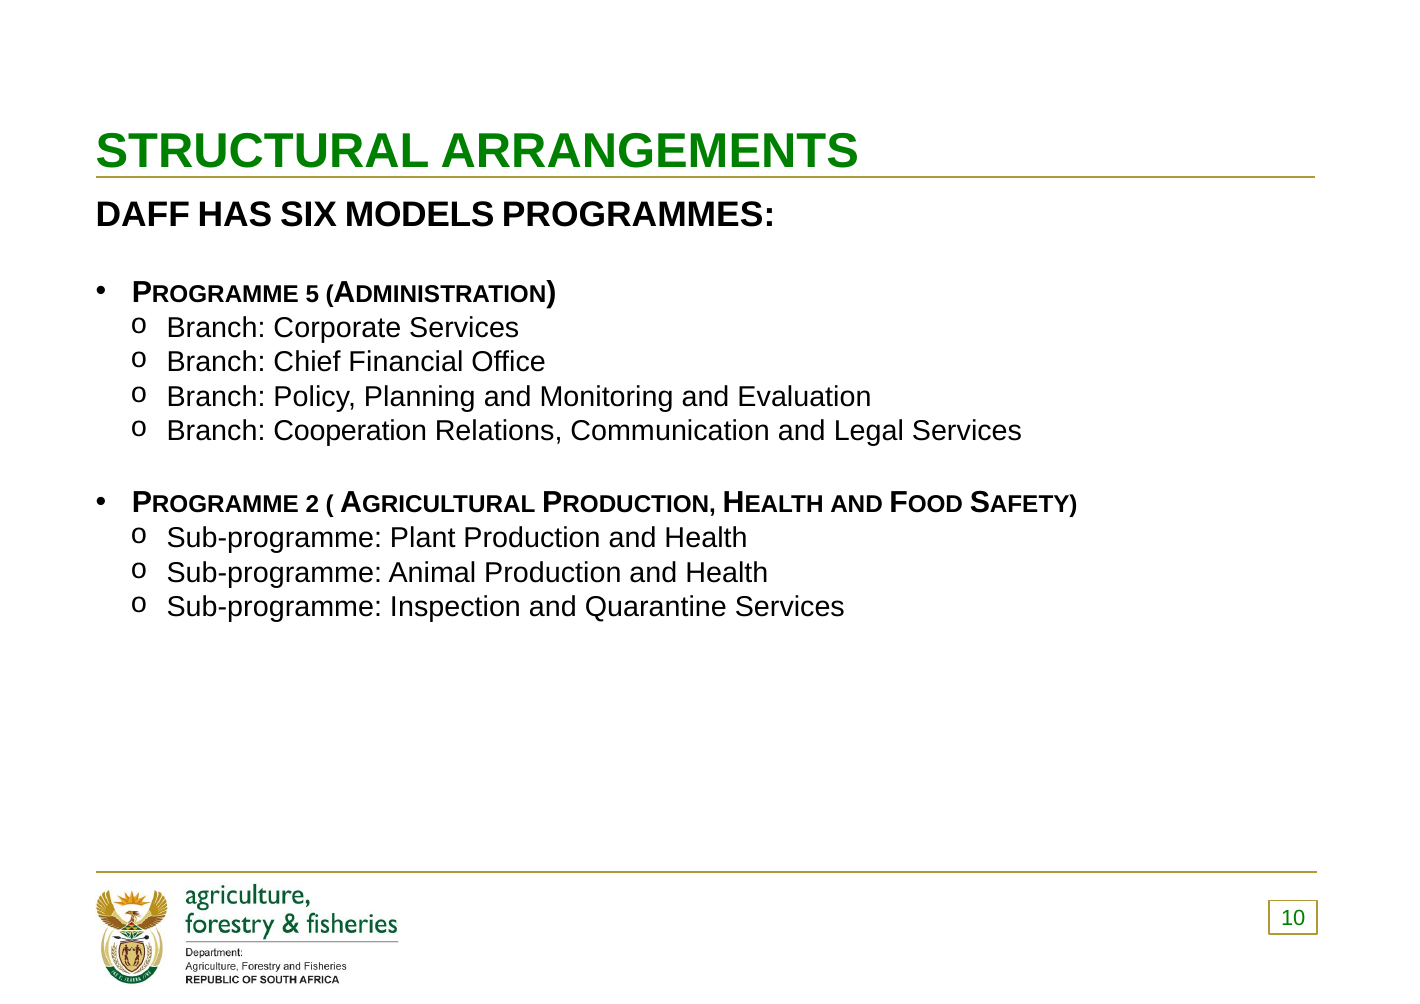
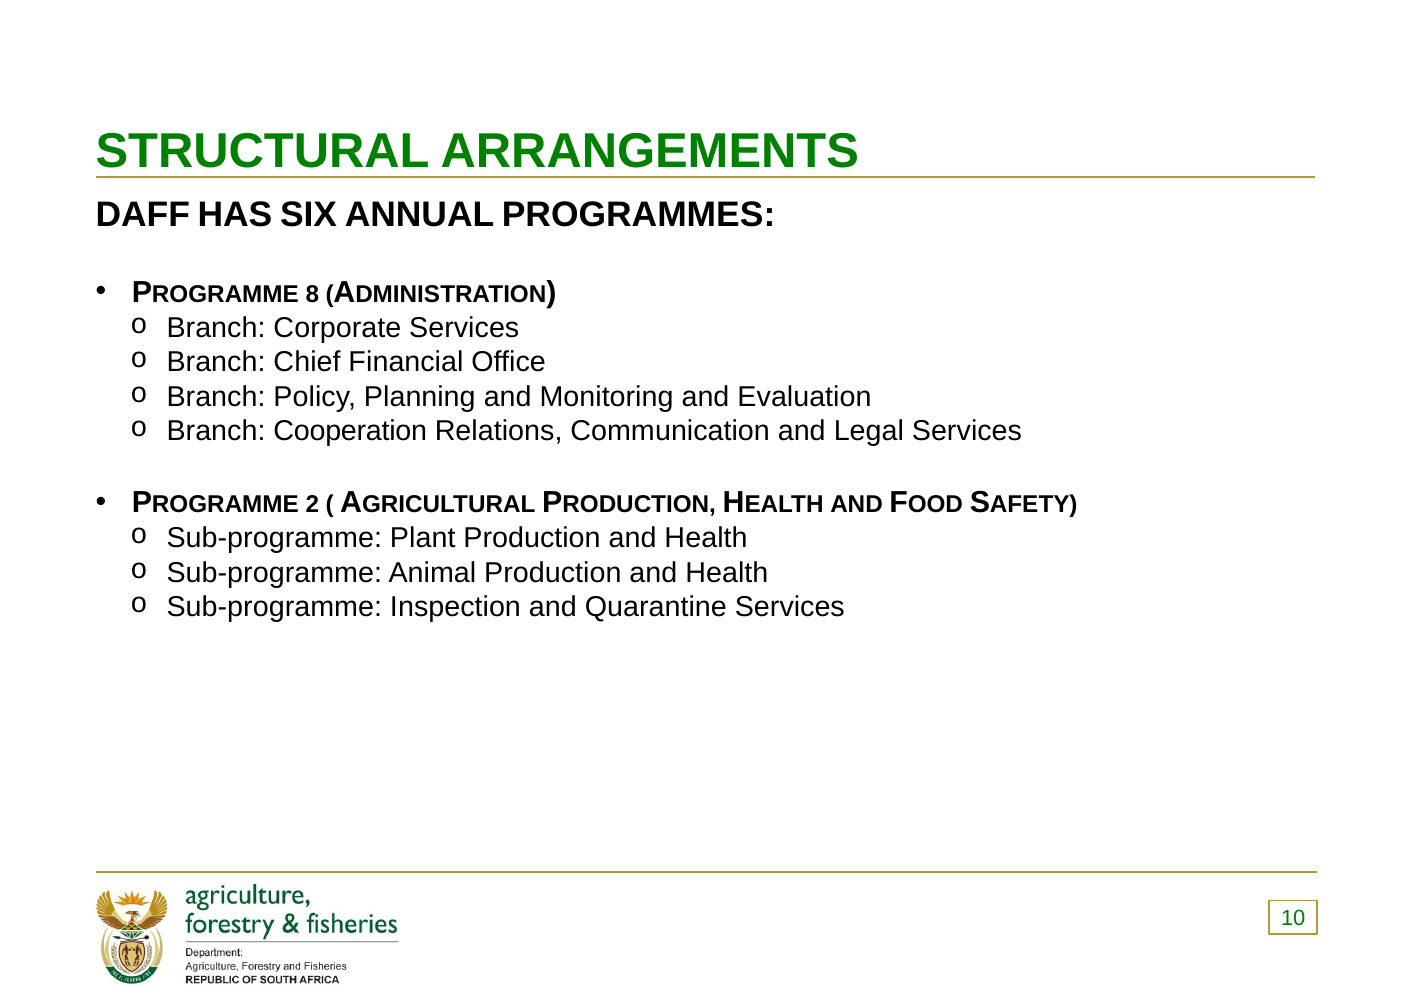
MODELS: MODELS -> ANNUAL
5: 5 -> 8
